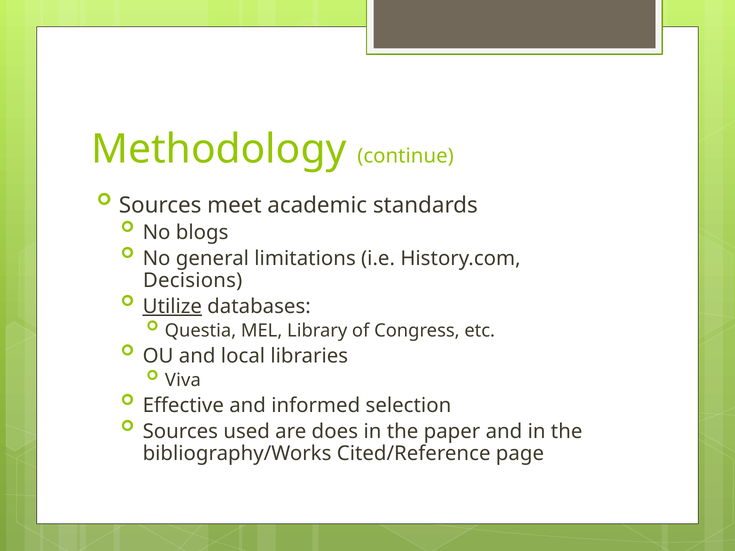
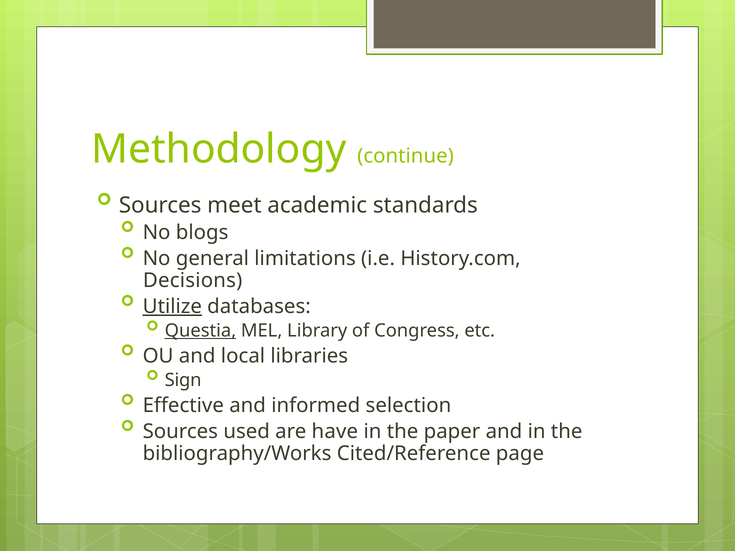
Questia underline: none -> present
Viva: Viva -> Sign
does: does -> have
